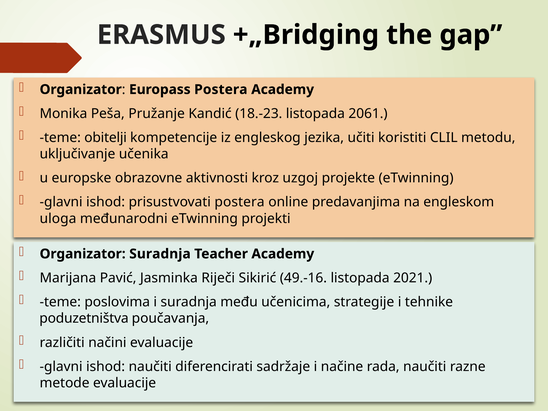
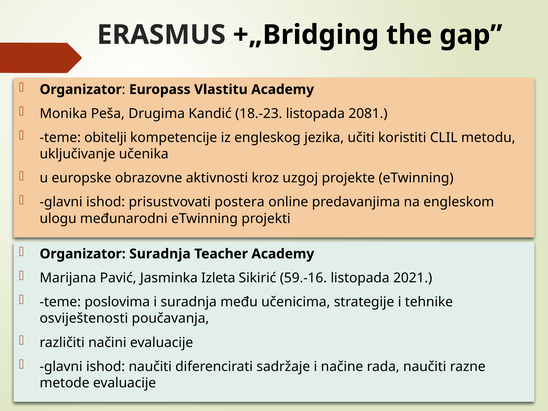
Europass Postera: Postera -> Vlastitu
Pružanje: Pružanje -> Drugima
2061: 2061 -> 2081
uloga: uloga -> ulogu
Riječi: Riječi -> Izleta
49.-16: 49.-16 -> 59.-16
poduzetništva: poduzetništva -> osviještenosti
